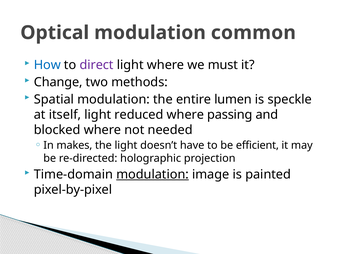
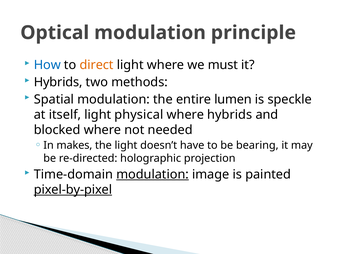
common: common -> principle
direct colour: purple -> orange
Change at (58, 82): Change -> Hybrids
reduced: reduced -> physical
where passing: passing -> hybrids
efficient: efficient -> bearing
pixel-by-pixel underline: none -> present
